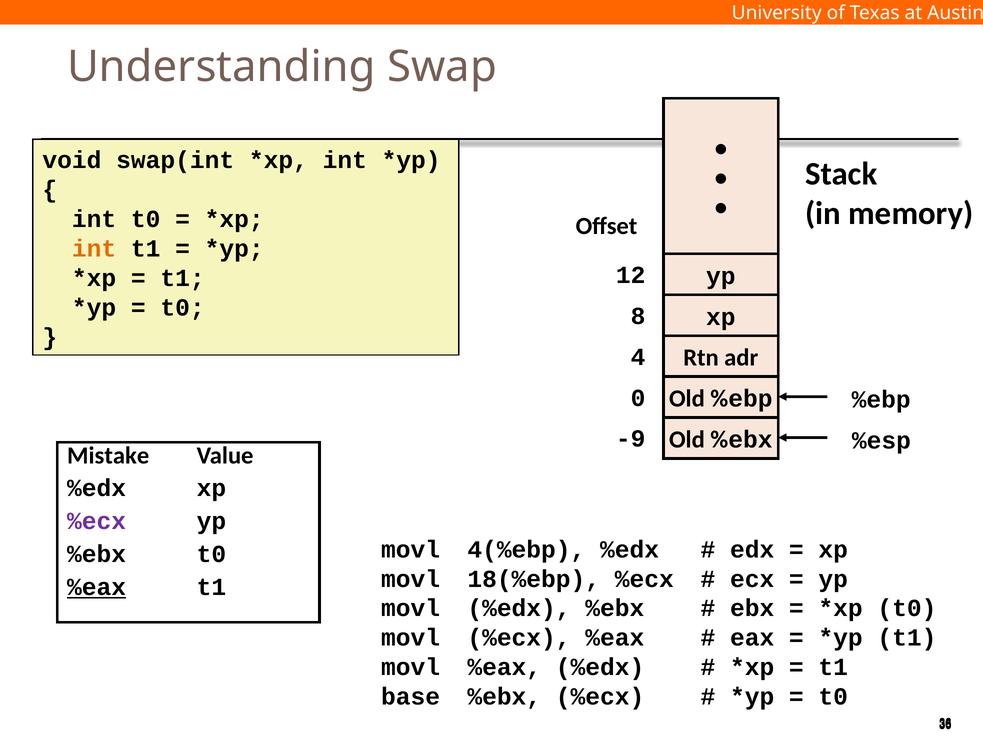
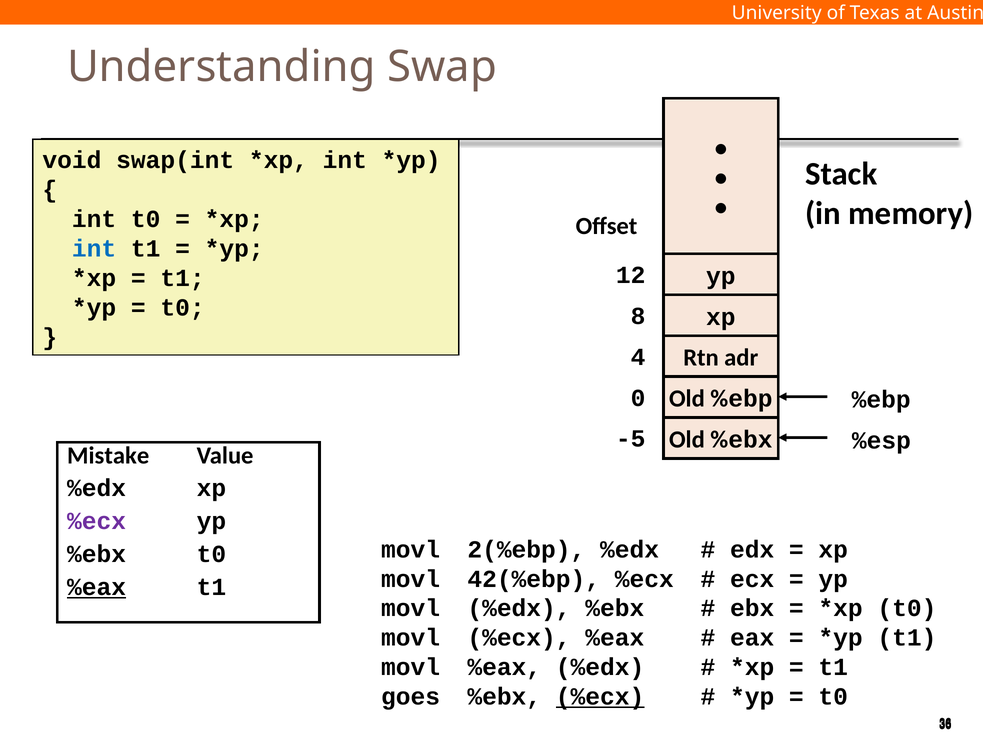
int at (94, 249) colour: orange -> blue
-9: -9 -> -5
4(%ebp: 4(%ebp -> 2(%ebp
18(%ebp: 18(%ebp -> 42(%ebp
base: base -> goes
%ecx at (600, 697) underline: none -> present
